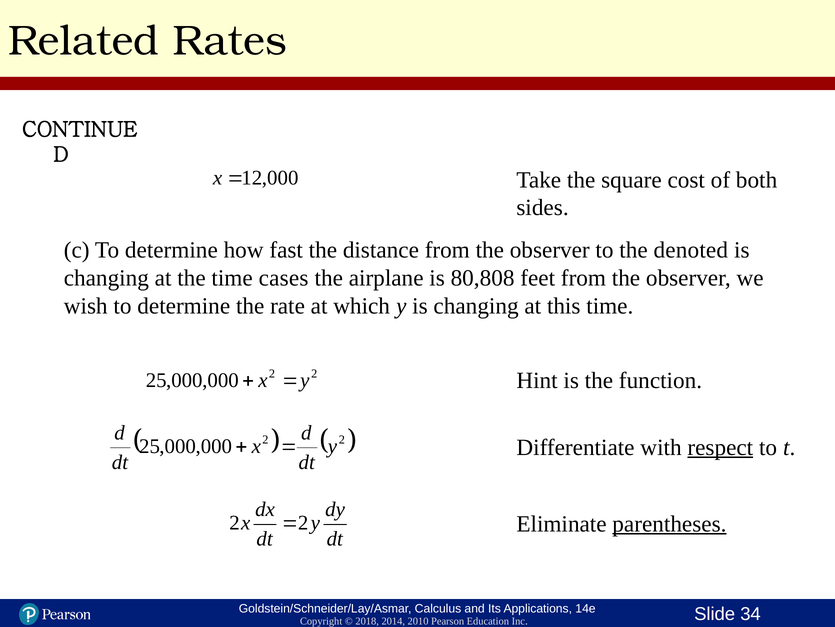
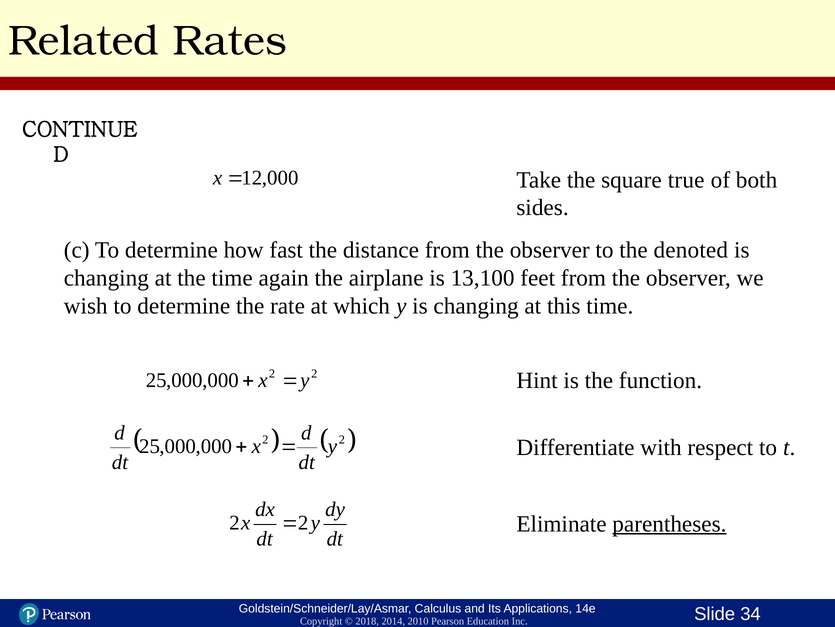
cost: cost -> true
cases: cases -> again
80,808: 80,808 -> 13,100
respect underline: present -> none
